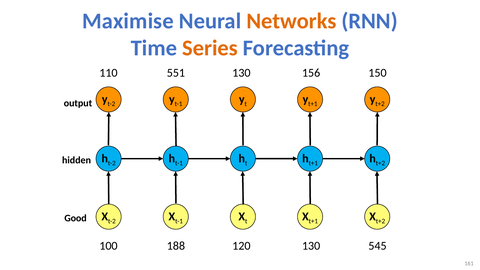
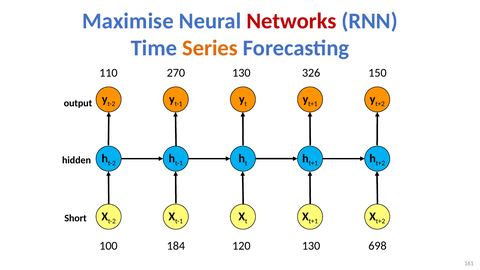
Networks colour: orange -> red
551: 551 -> 270
156: 156 -> 326
Good: Good -> Short
188: 188 -> 184
545: 545 -> 698
